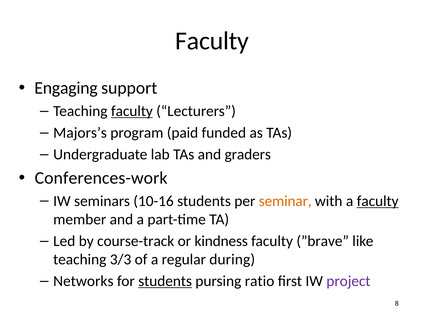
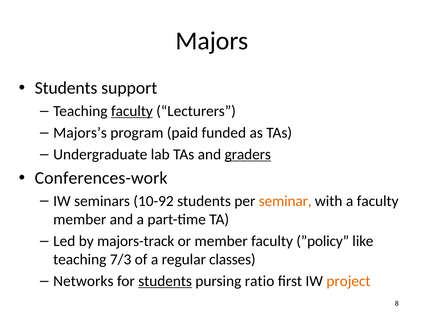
Faculty at (212, 41): Faculty -> Majors
Engaging at (66, 88): Engaging -> Students
graders underline: none -> present
10-16: 10-16 -> 10-92
faculty at (378, 201) underline: present -> none
course-track: course-track -> majors-track
or kindness: kindness -> member
”brave: ”brave -> ”policy
3/3: 3/3 -> 7/3
during: during -> classes
project colour: purple -> orange
